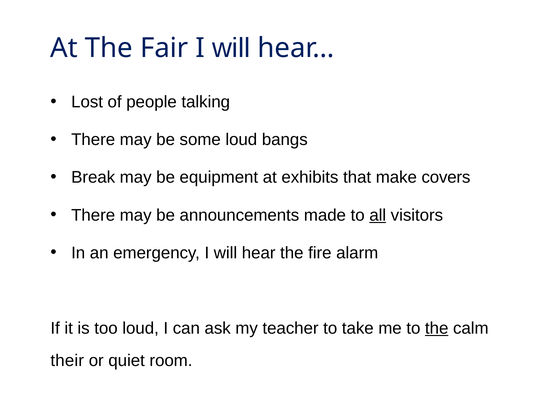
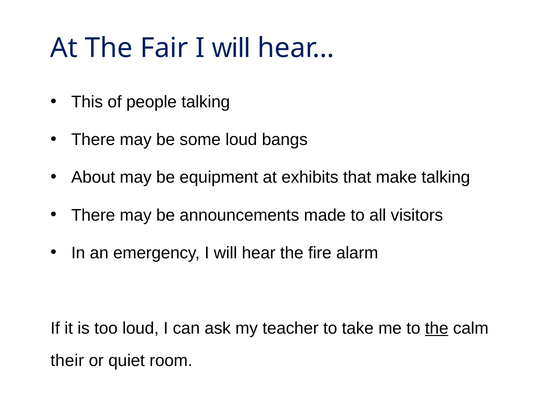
Lost: Lost -> This
Break: Break -> About
make covers: covers -> talking
all underline: present -> none
